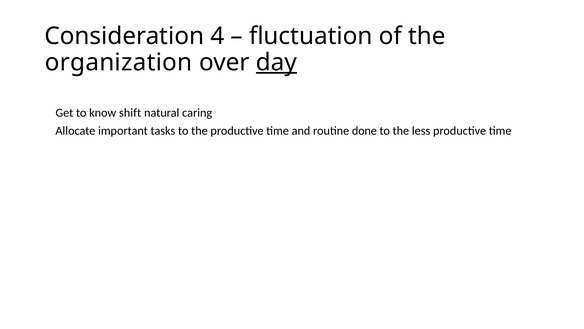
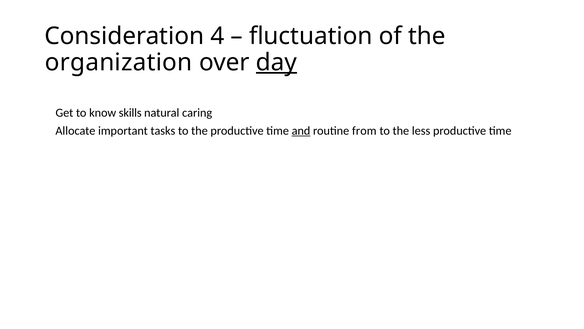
shift: shift -> skills
and underline: none -> present
done: done -> from
